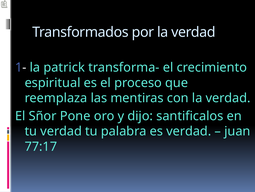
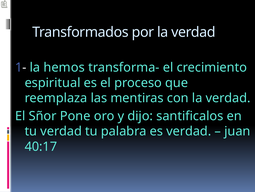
patrick: patrick -> hemos
77:17: 77:17 -> 40:17
